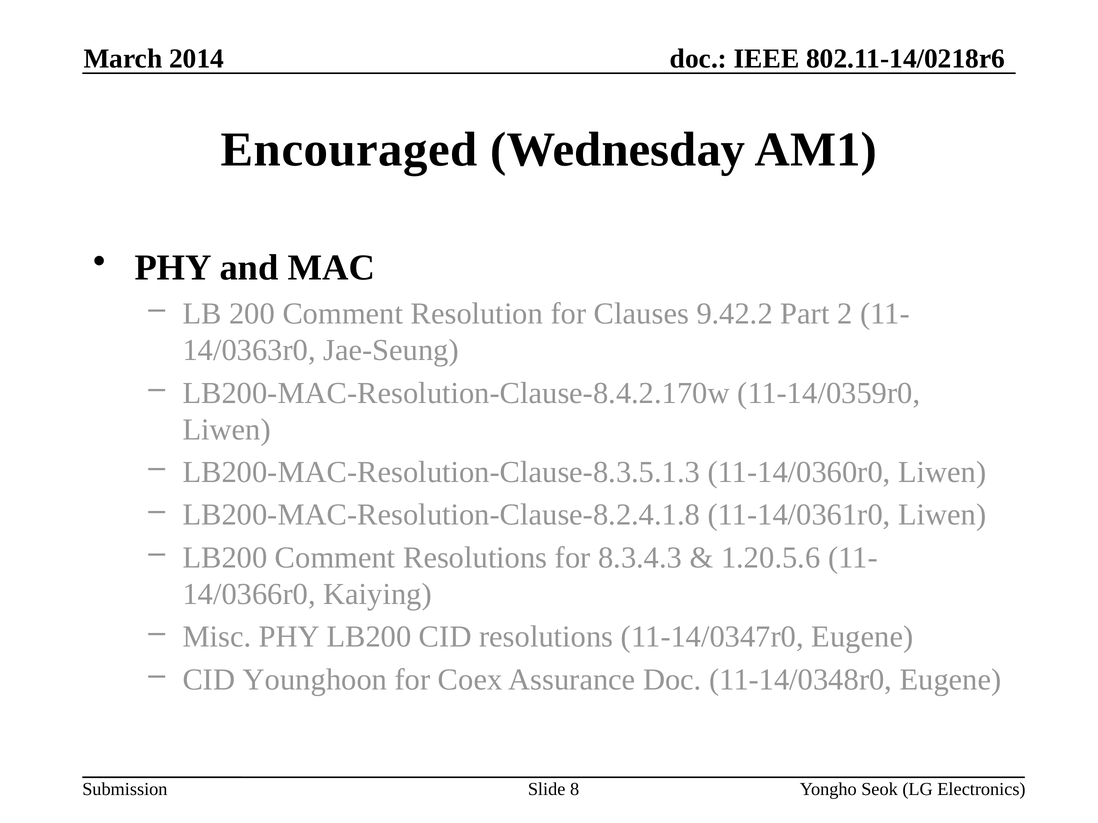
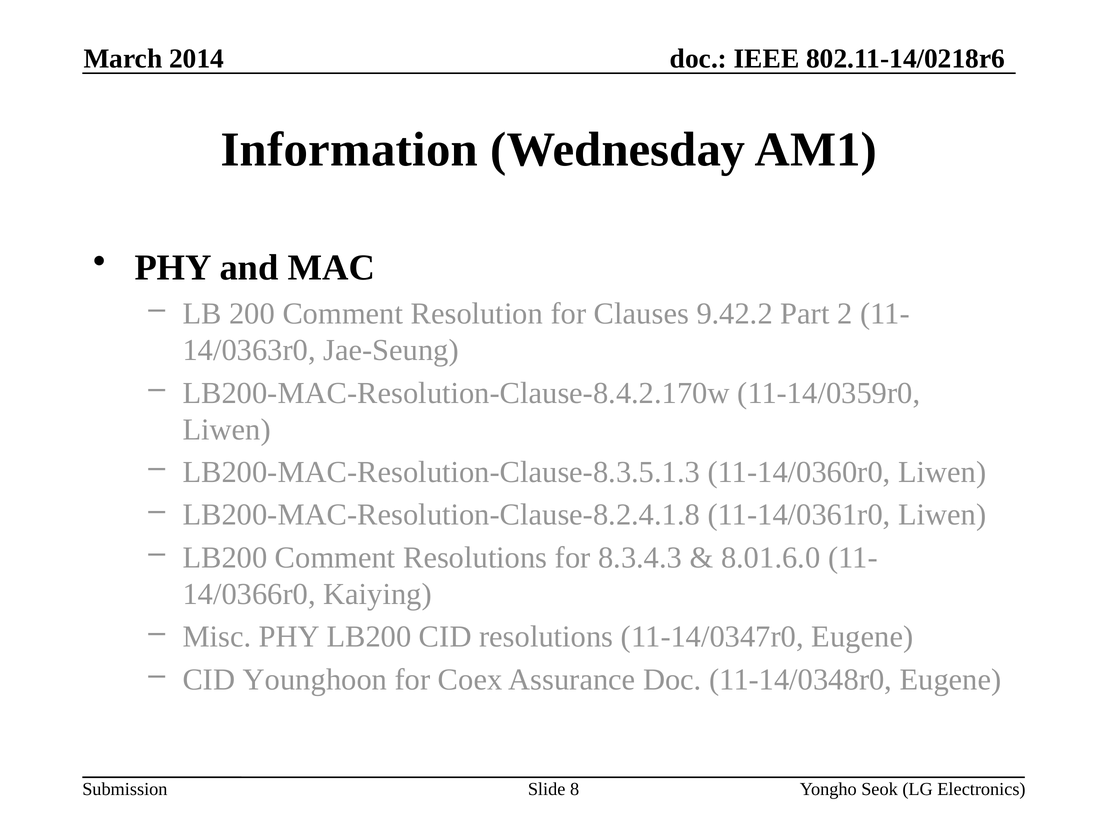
Encouraged: Encouraged -> Information
1.20.5.6: 1.20.5.6 -> 8.01.6.0
